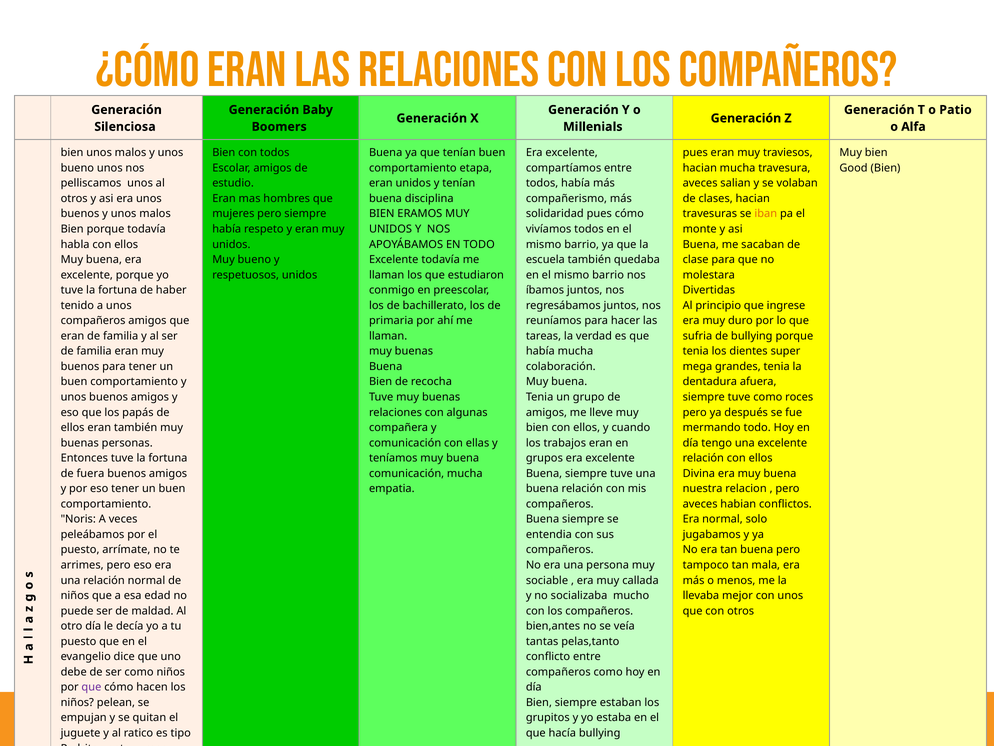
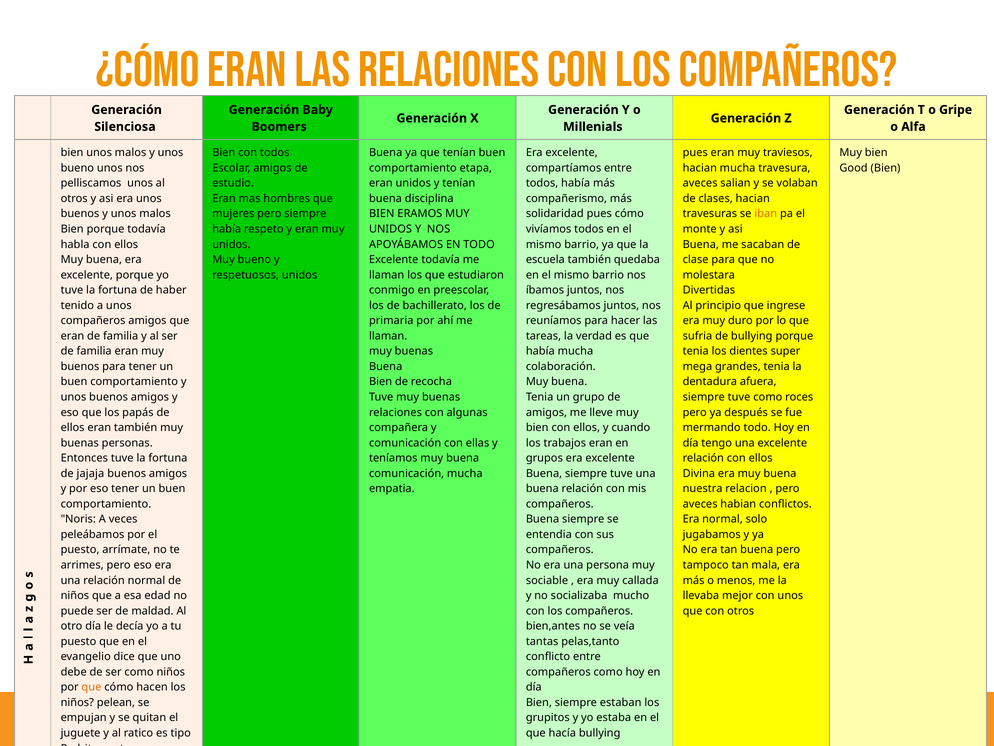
Patio: Patio -> Gripe
fuera: fuera -> jajaja
que at (91, 687) colour: purple -> orange
